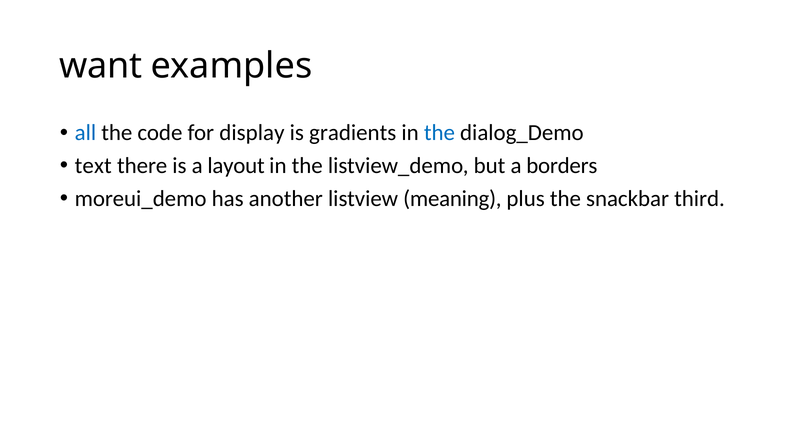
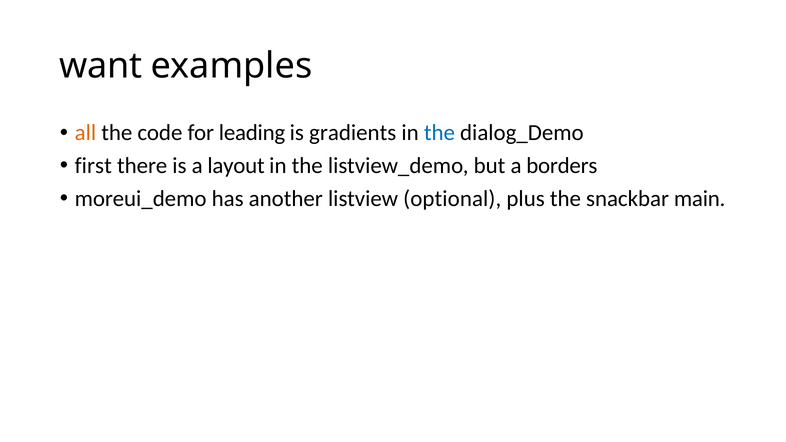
all colour: blue -> orange
display: display -> leading
text: text -> first
meaning: meaning -> optional
third: third -> main
